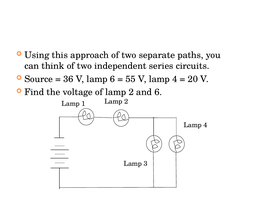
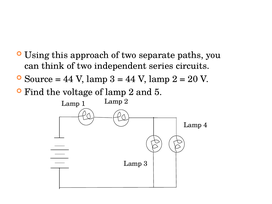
36 at (68, 79): 36 -> 44
V lamp 6: 6 -> 3
55 at (131, 79): 55 -> 44
V lamp 4: 4 -> 2
and 6: 6 -> 5
